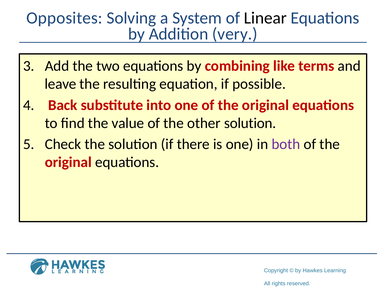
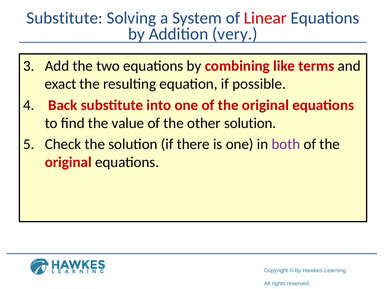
Opposites at (65, 18): Opposites -> Substitute
Linear colour: black -> red
leave: leave -> exact
